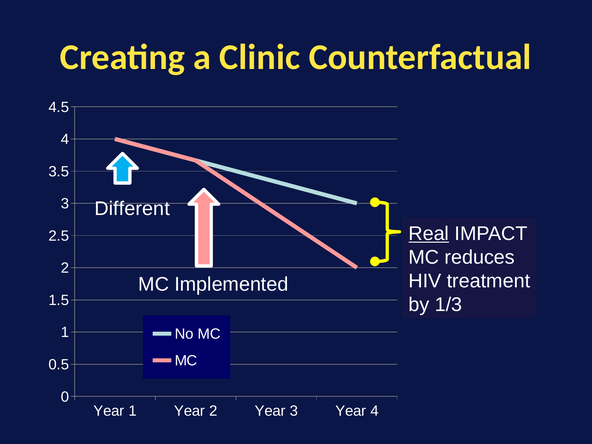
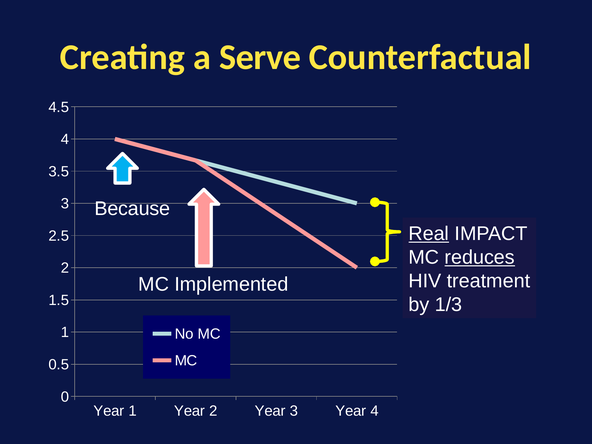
Clinic: Clinic -> Serve
Different: Different -> Because
reduces underline: none -> present
